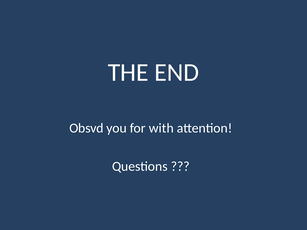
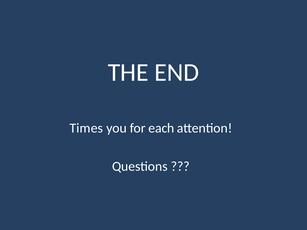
Obsvd: Obsvd -> Times
with: with -> each
